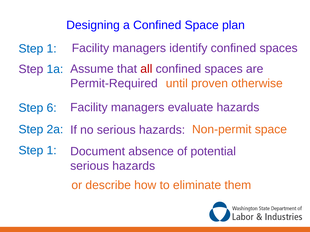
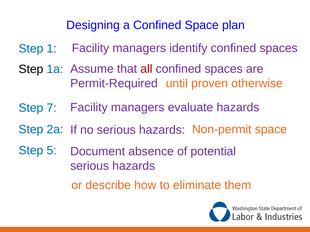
Step at (31, 69) colour: purple -> black
6: 6 -> 7
1 at (52, 151): 1 -> 5
